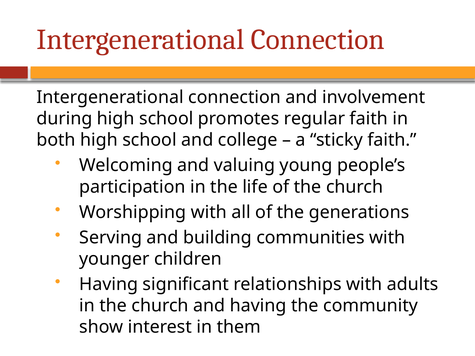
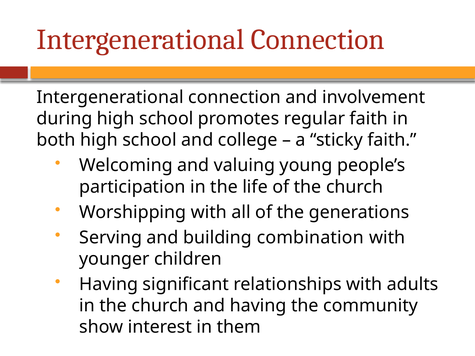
communities: communities -> combination
